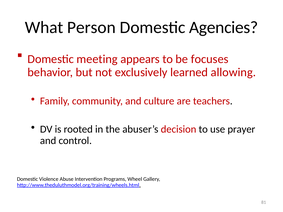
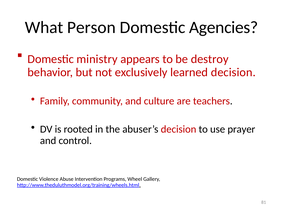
meeting: meeting -> ministry
focuses: focuses -> destroy
learned allowing: allowing -> decision
